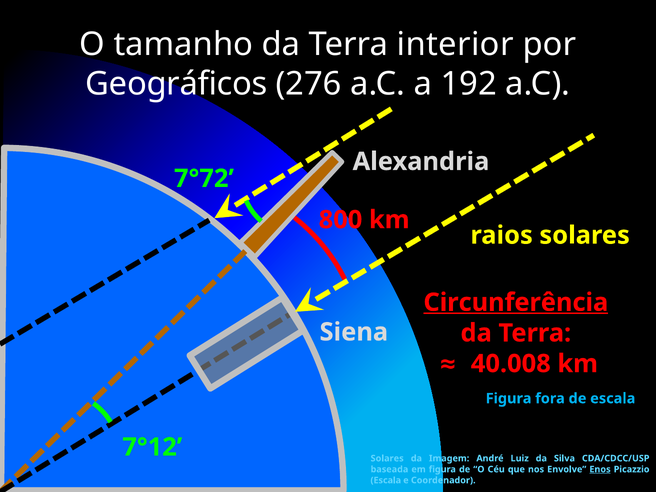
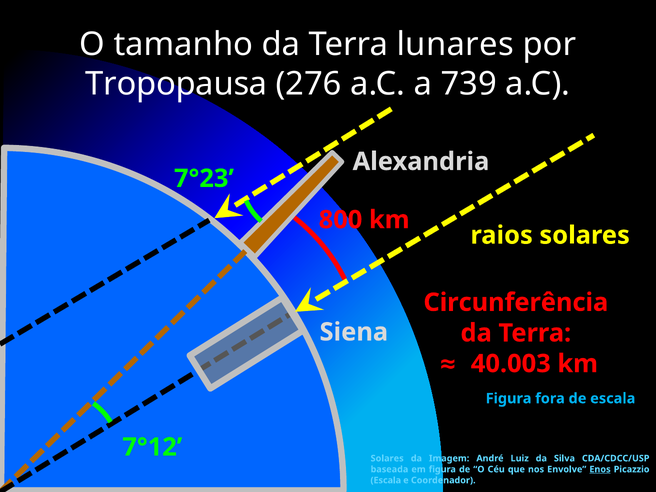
interior: interior -> lunares
Geográficos: Geográficos -> Tropopausa
192: 192 -> 739
7°72: 7°72 -> 7°23
Circunferência underline: present -> none
40.008: 40.008 -> 40.003
